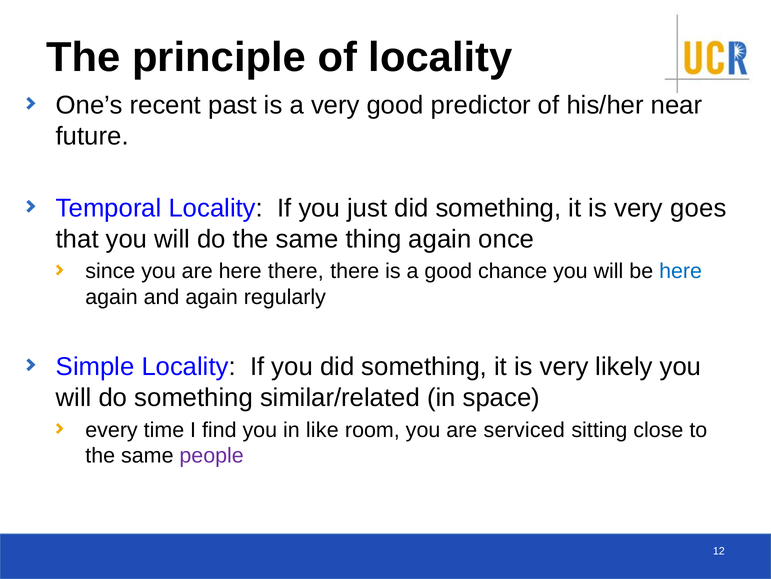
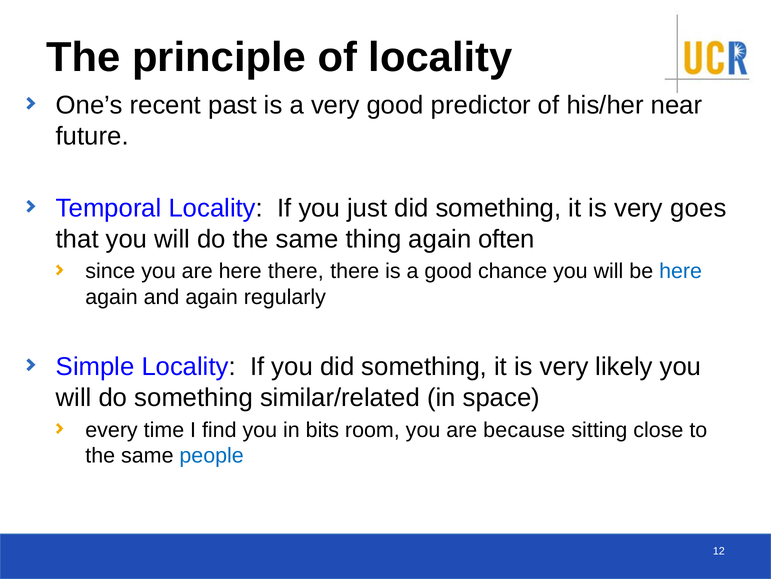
once: once -> often
like: like -> bits
serviced: serviced -> because
people colour: purple -> blue
